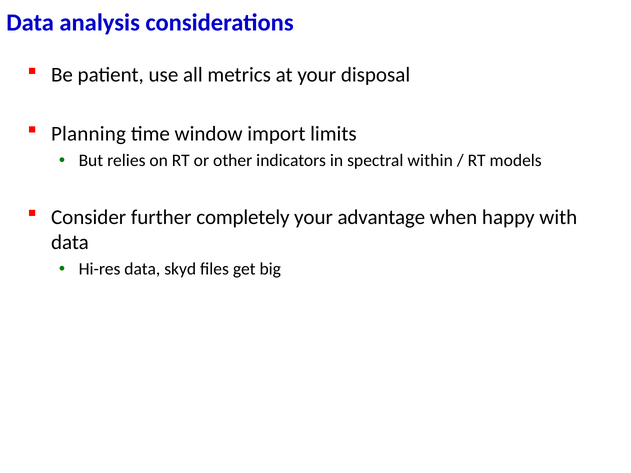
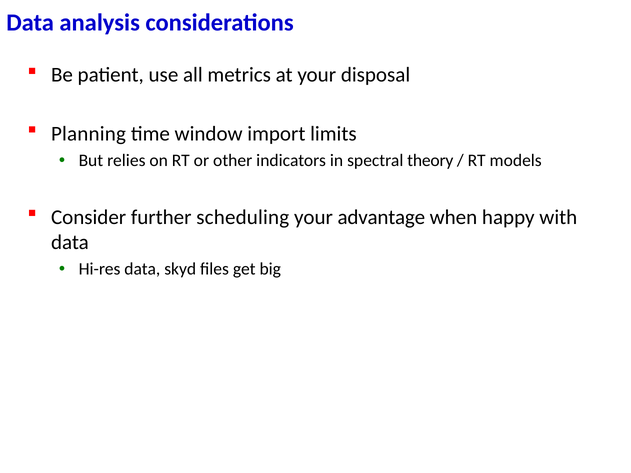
within: within -> theory
completely: completely -> scheduling
